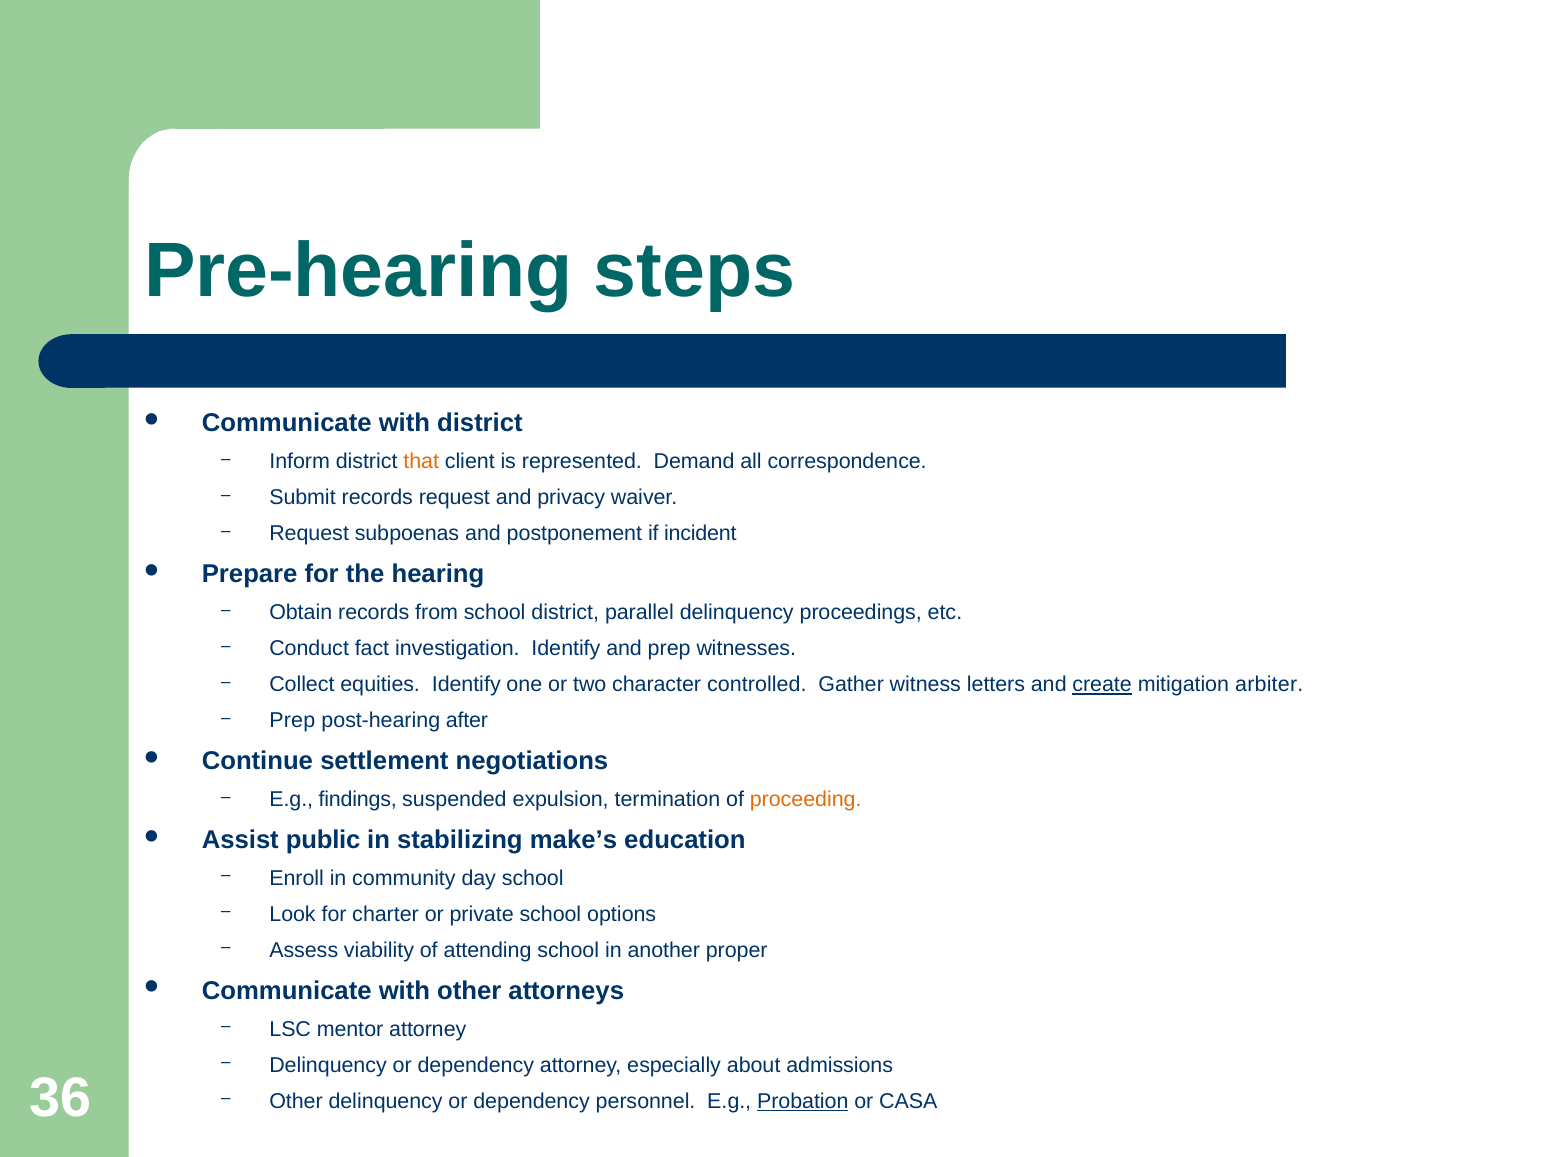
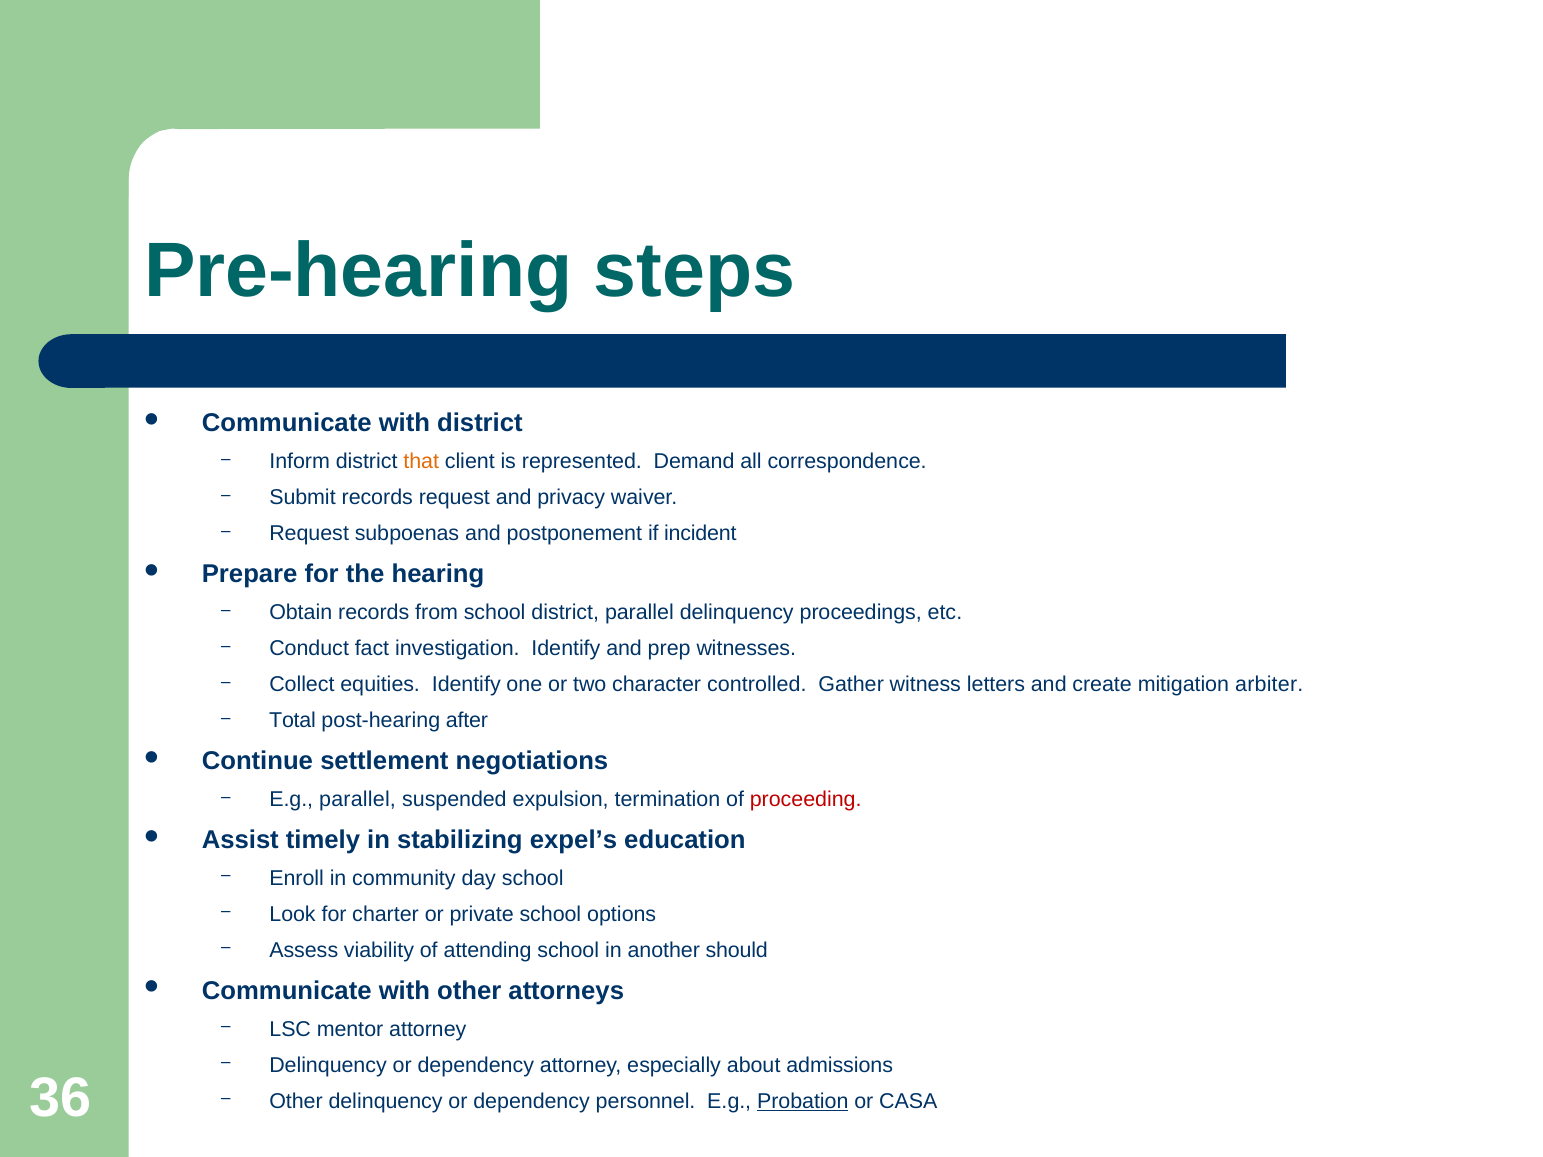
create underline: present -> none
Prep at (292, 721): Prep -> Total
E.g findings: findings -> parallel
proceeding colour: orange -> red
public: public -> timely
make’s: make’s -> expel’s
proper: proper -> should
